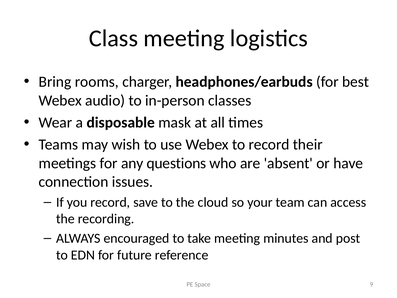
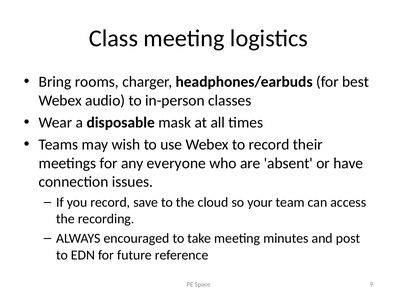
questions: questions -> everyone
